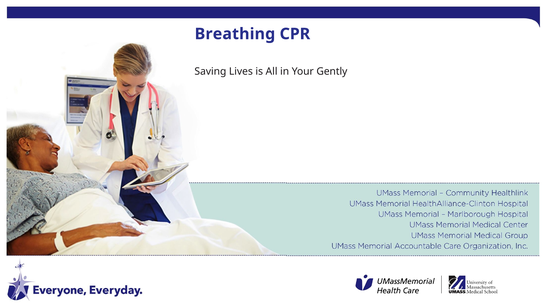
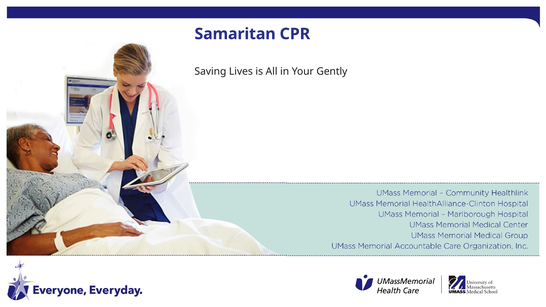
Breathing: Breathing -> Samaritan
